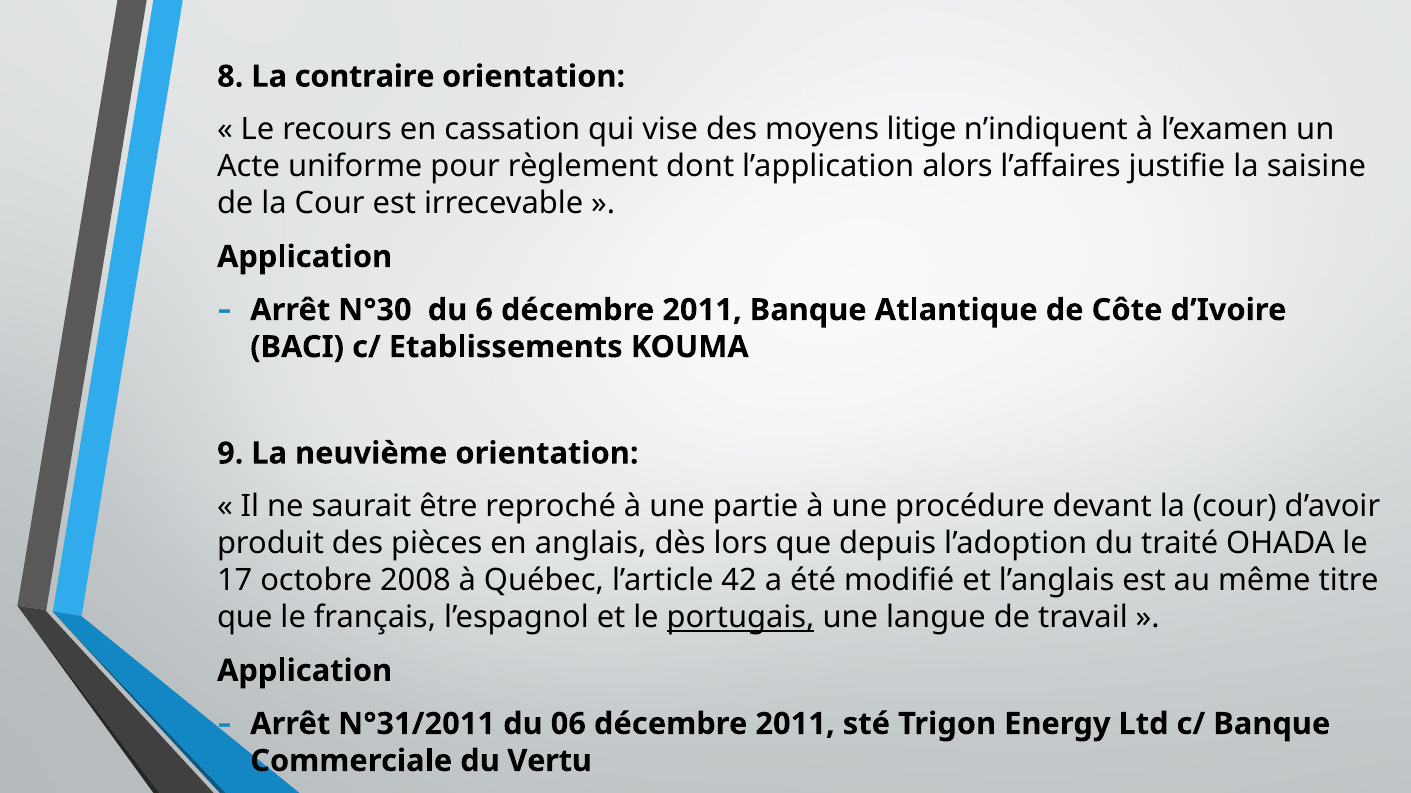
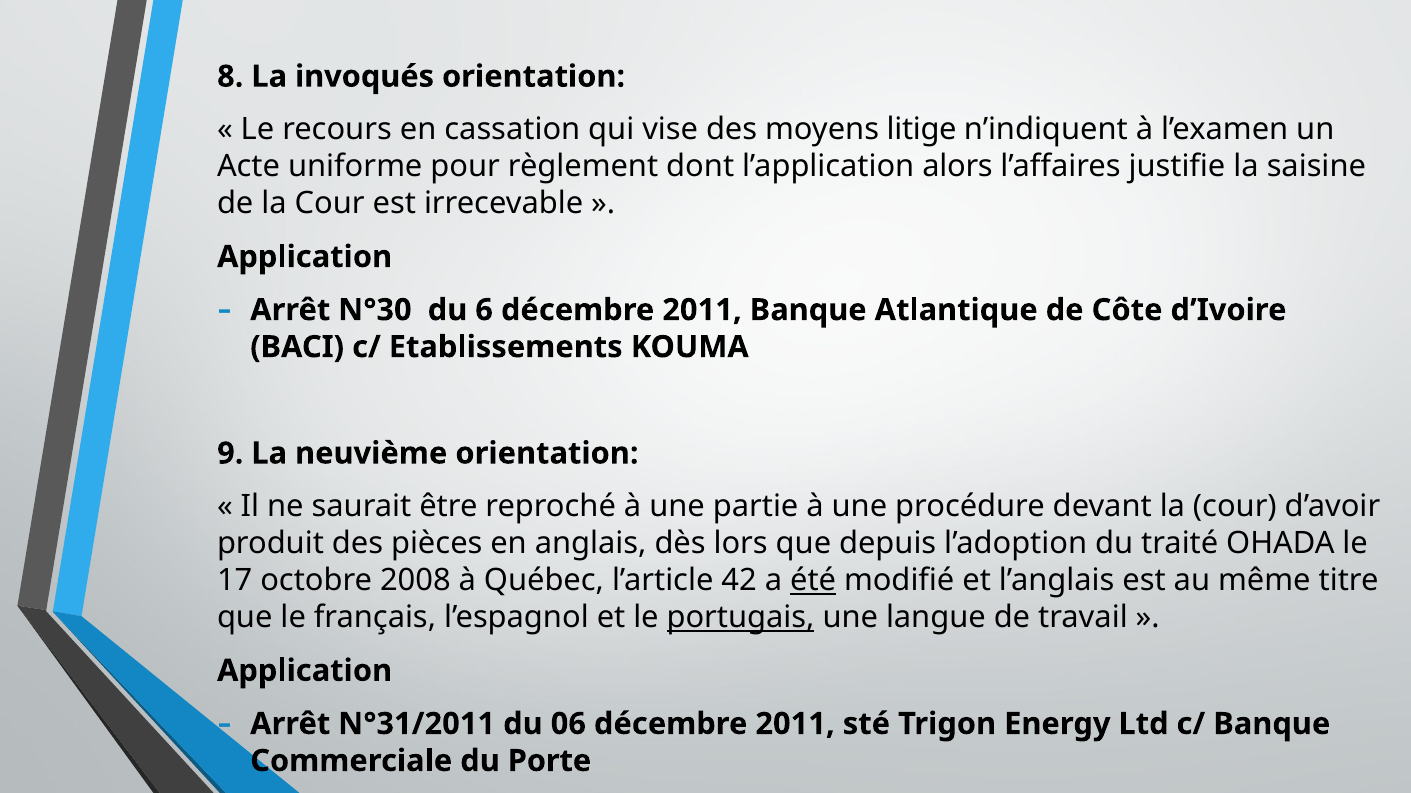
contraire: contraire -> invoqués
été underline: none -> present
Vertu: Vertu -> Porte
